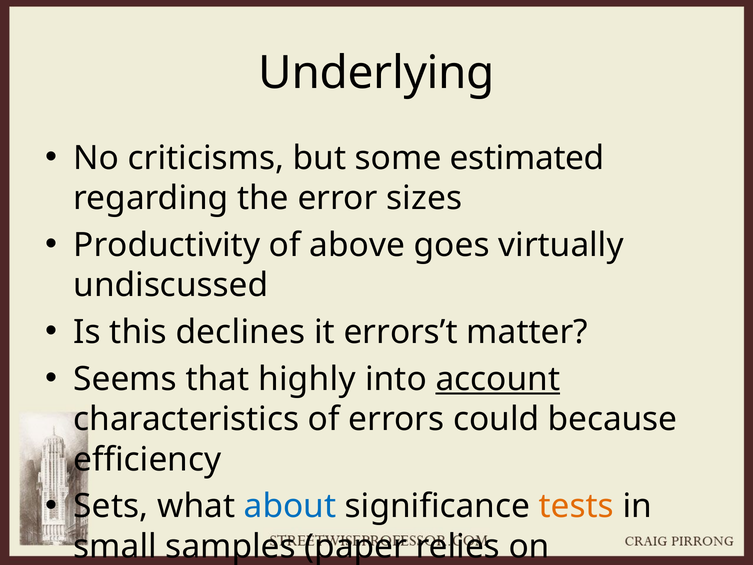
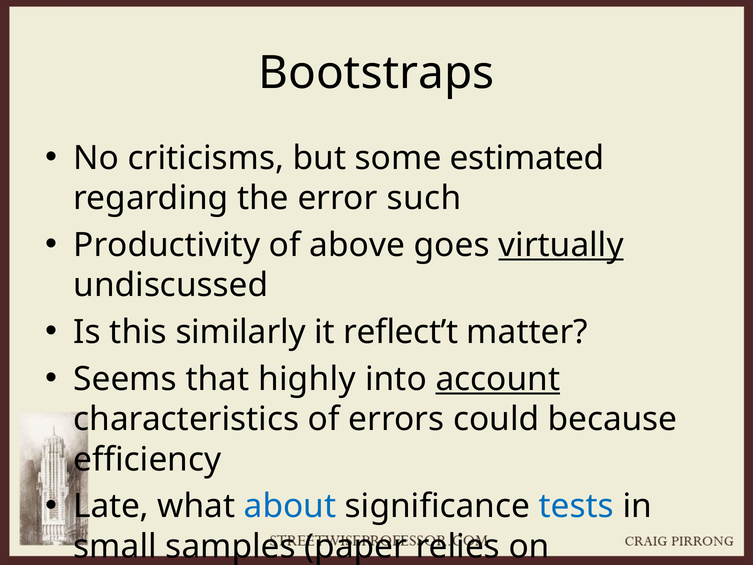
Underlying: Underlying -> Bootstraps
sizes: sizes -> such
virtually underline: none -> present
declines: declines -> similarly
errors’t: errors’t -> reflect’t
Sets: Sets -> Late
tests colour: orange -> blue
